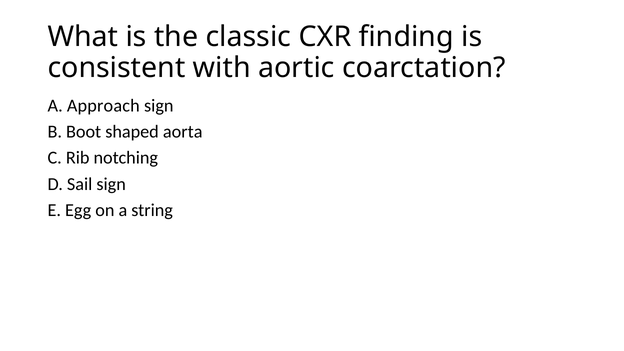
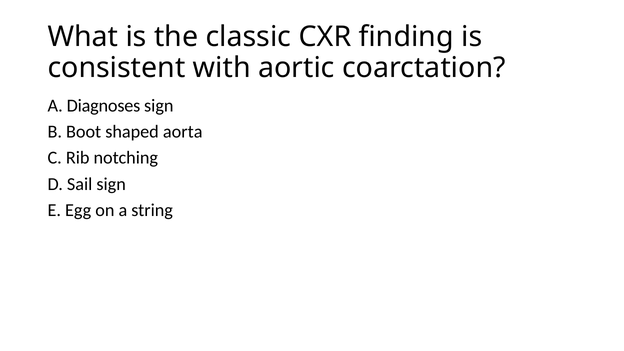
Approach: Approach -> Diagnoses
